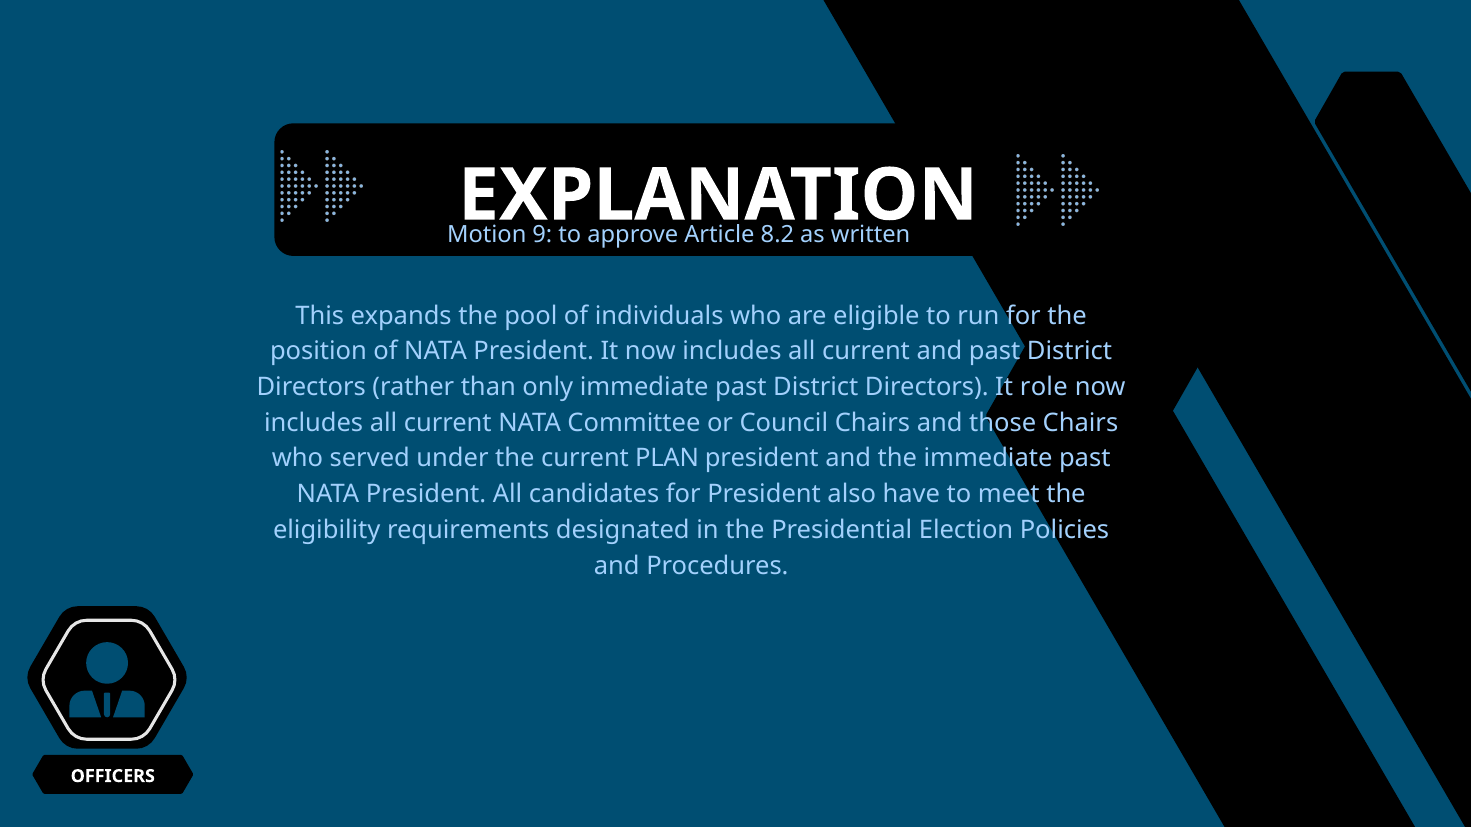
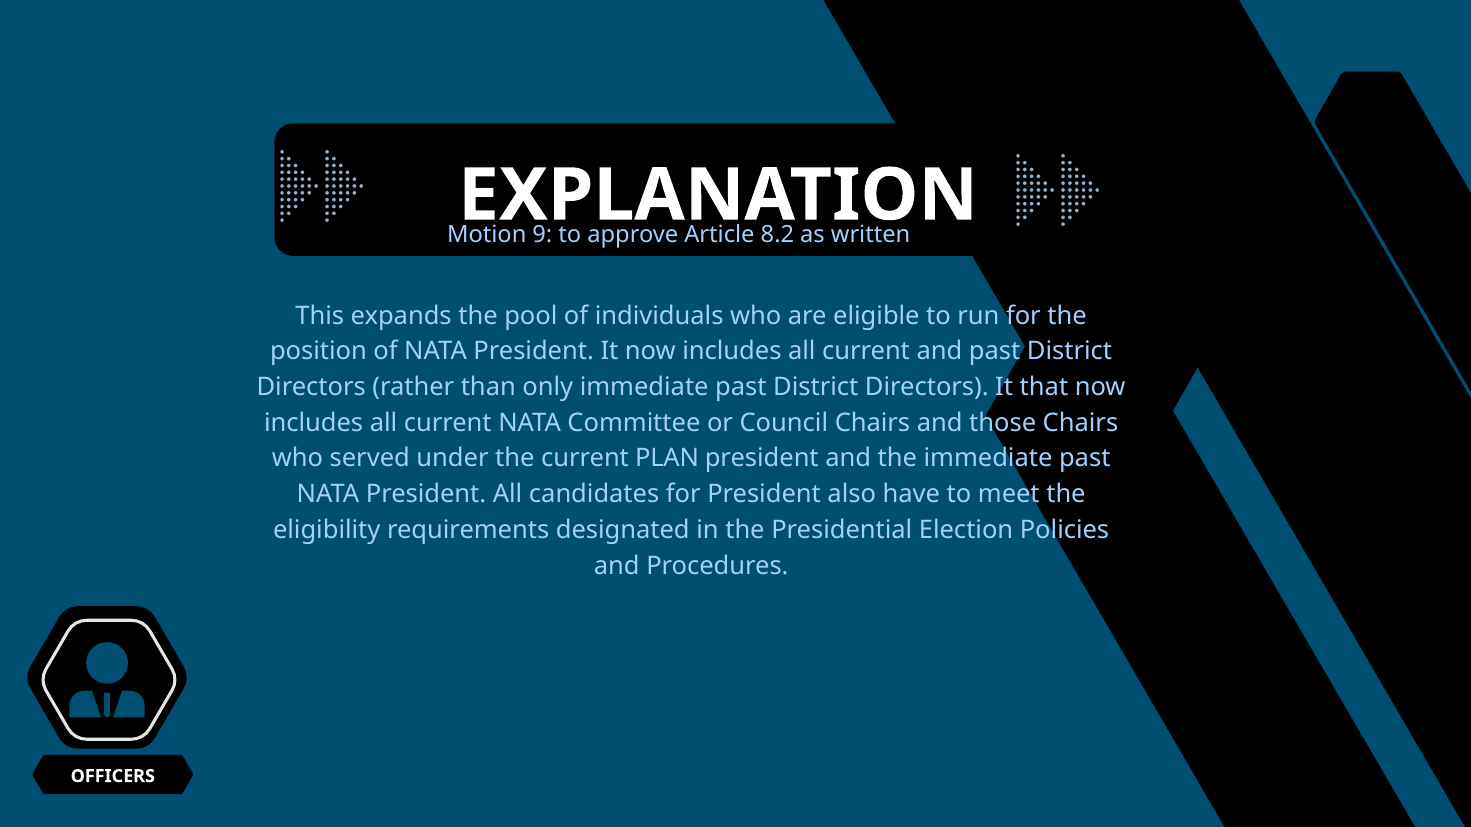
role: role -> that
